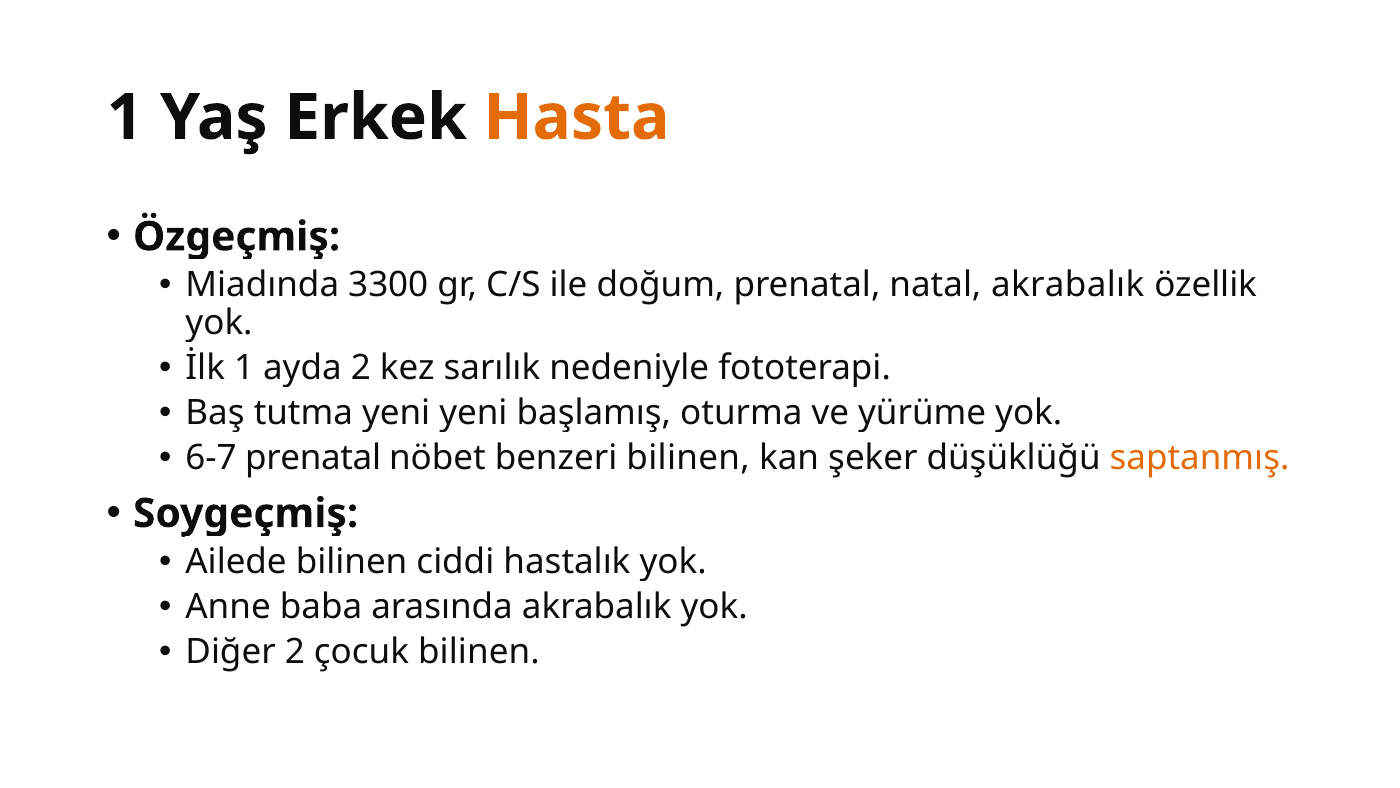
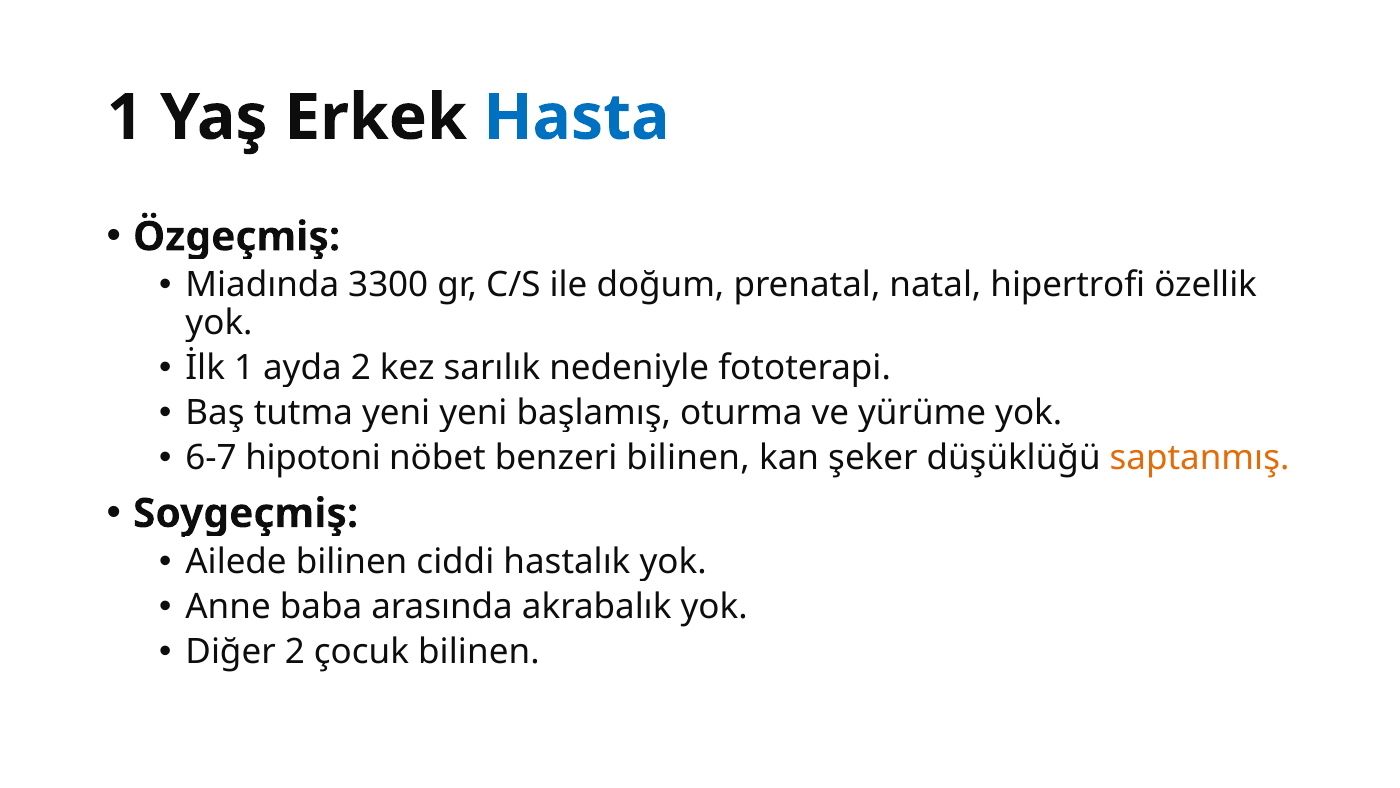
Hasta colour: orange -> blue
natal akrabalık: akrabalık -> hipertrofi
6-7 prenatal: prenatal -> hipotoni
